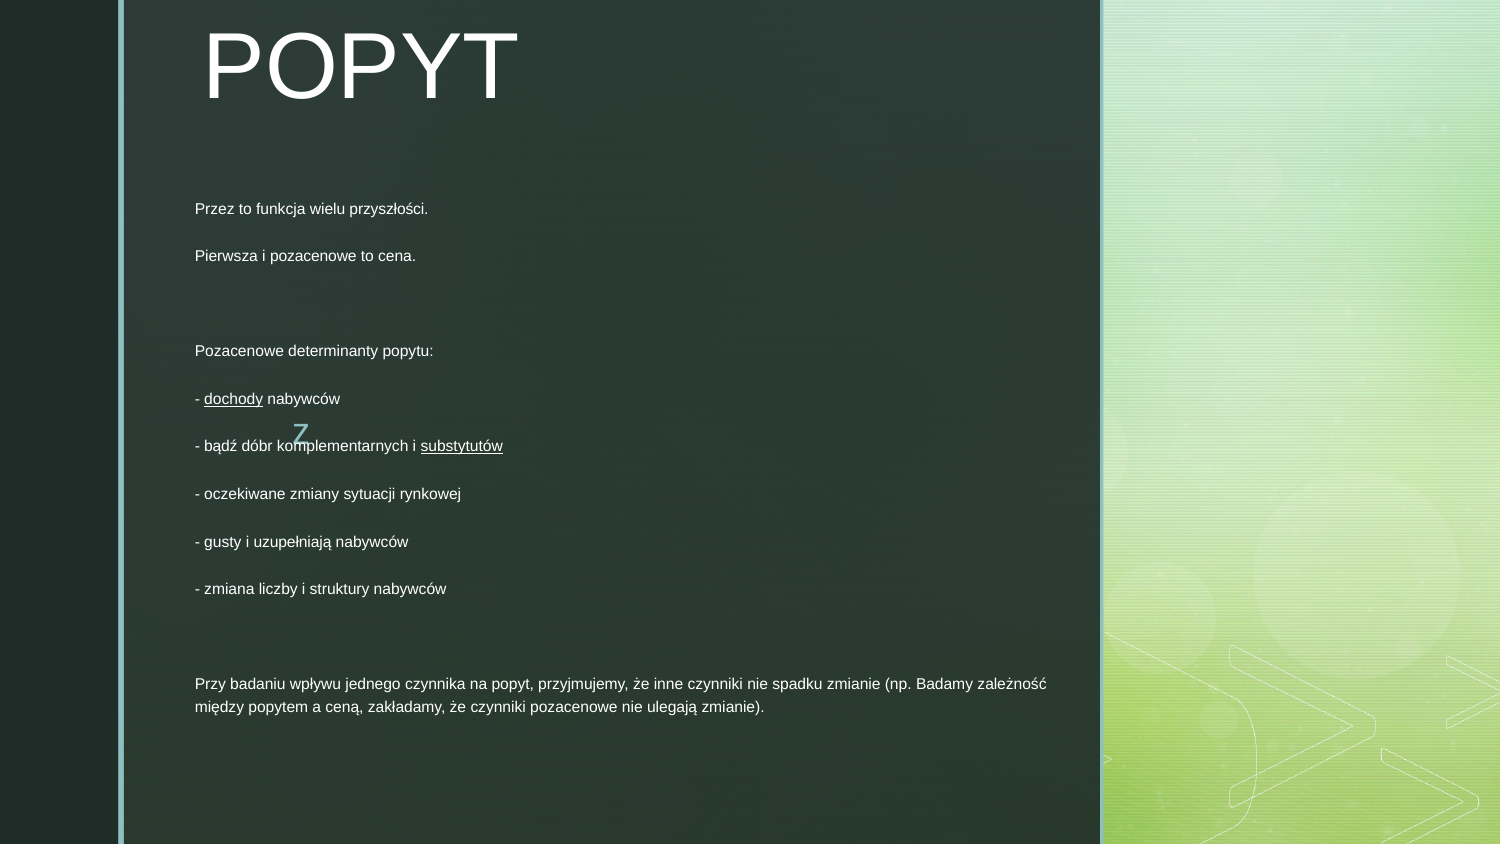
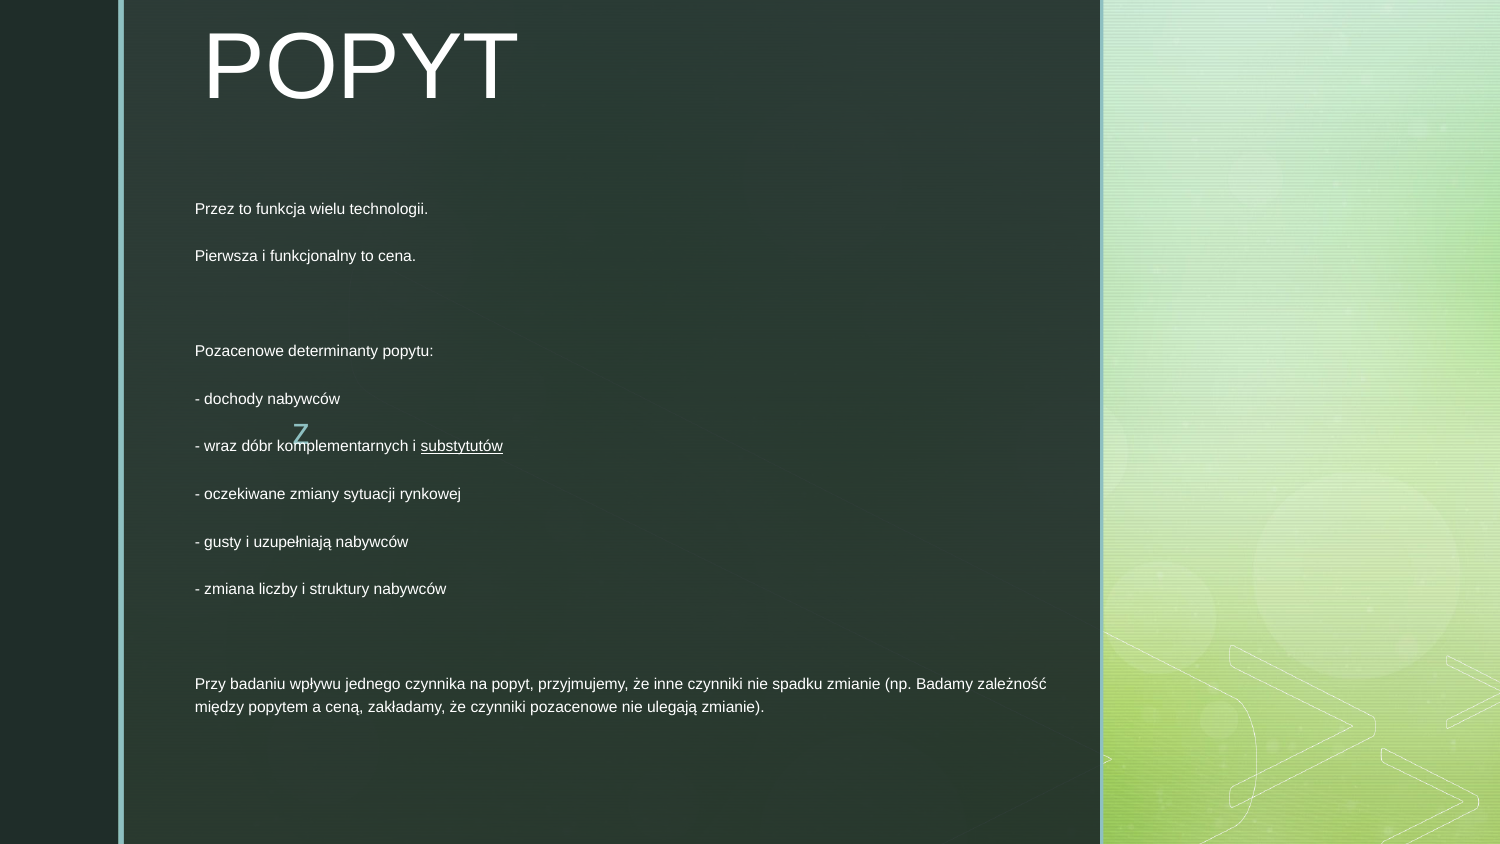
przyszłości: przyszłości -> technologii
i pozacenowe: pozacenowe -> funkcjonalny
dochody underline: present -> none
bądź: bądź -> wraz
